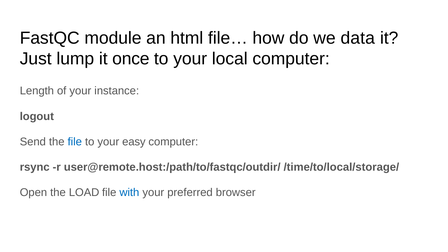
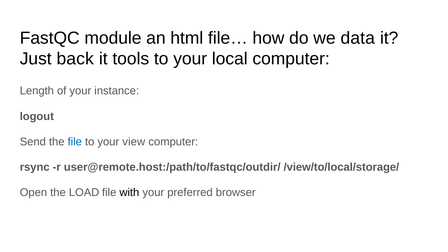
lump: lump -> back
once: once -> tools
easy: easy -> view
/time/to/local/storage/: /time/to/local/storage/ -> /view/to/local/storage/
with colour: blue -> black
